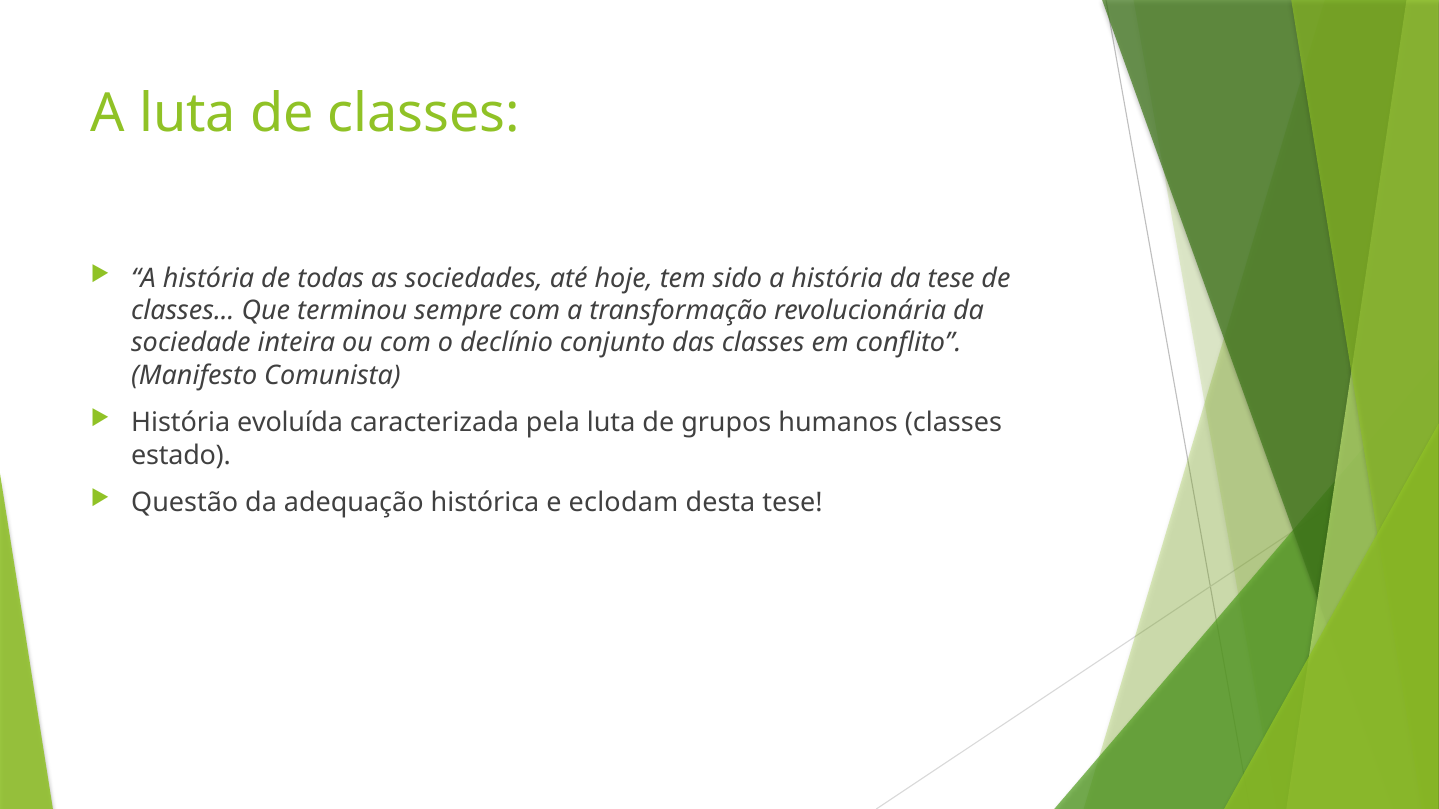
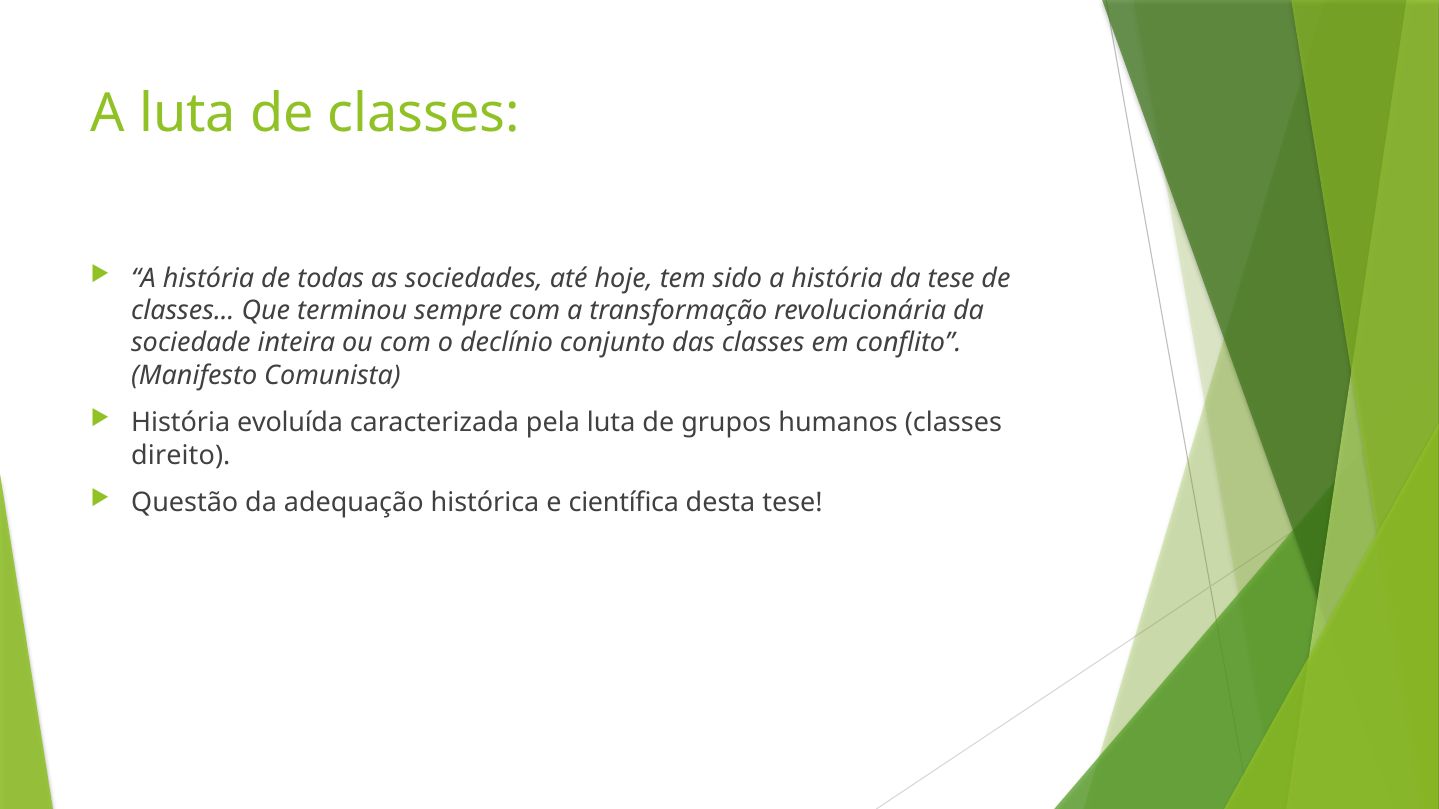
estado: estado -> direito
eclodam: eclodam -> científica
